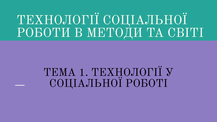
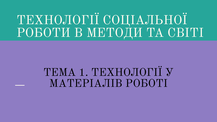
СОЦІАЛЬНОЇ at (86, 83): СОЦІАЛЬНОЇ -> МАТЕРІАЛІВ
